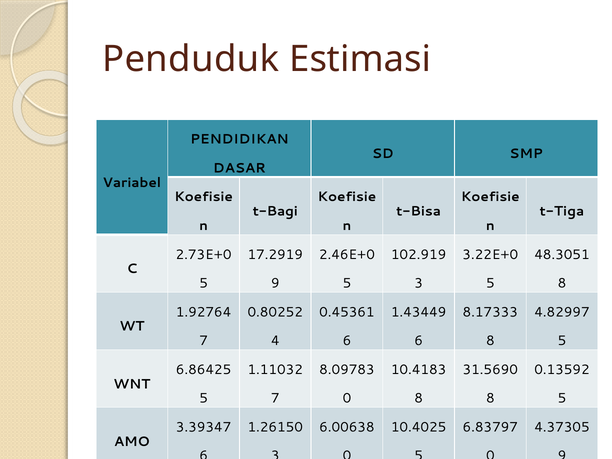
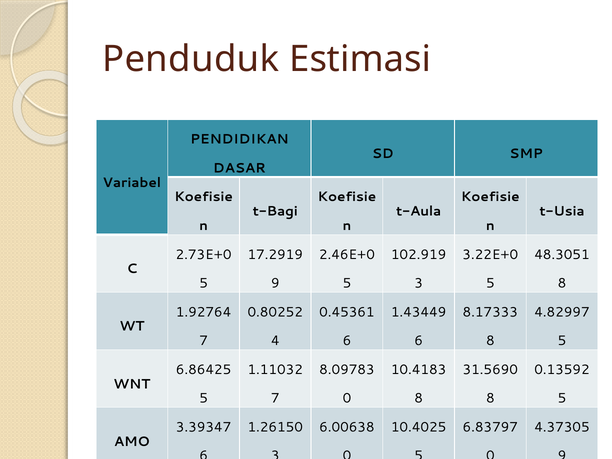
t-Bisa: t-Bisa -> t-Aula
t-Tiga: t-Tiga -> t-Usia
